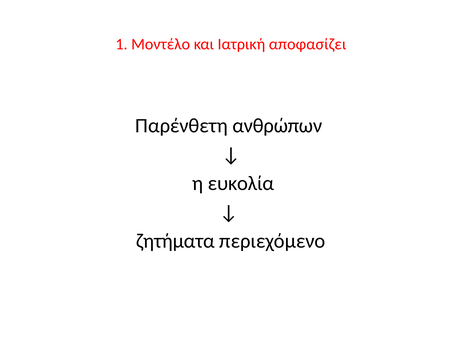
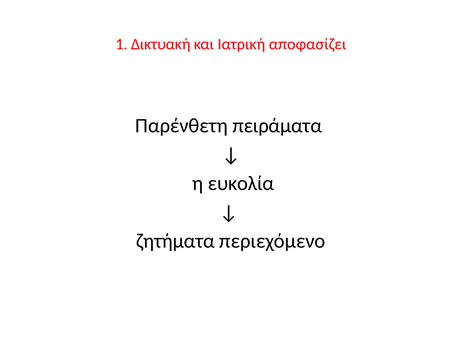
Μοντέλο: Μοντέλο -> Δικτυακή
ανθρώπων: ανθρώπων -> πειράματα
